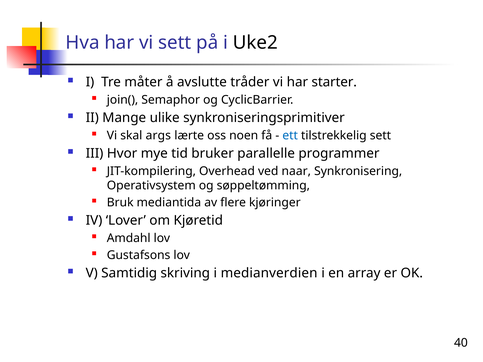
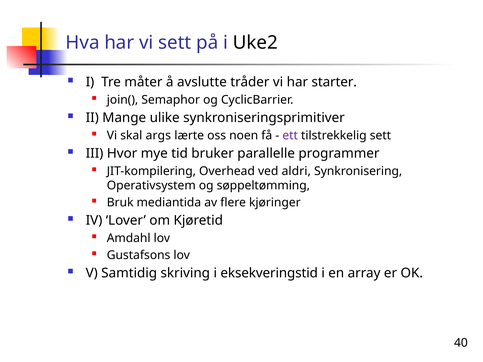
ett colour: blue -> purple
naar: naar -> aldri
medianverdien: medianverdien -> eksekveringstid
